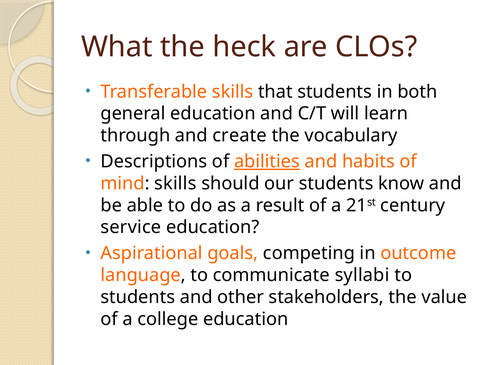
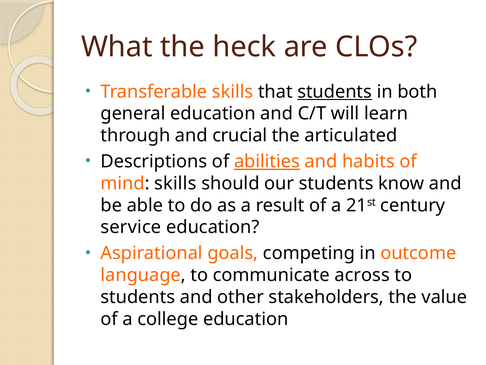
students at (335, 92) underline: none -> present
create: create -> crucial
vocabulary: vocabulary -> articulated
syllabi: syllabi -> across
